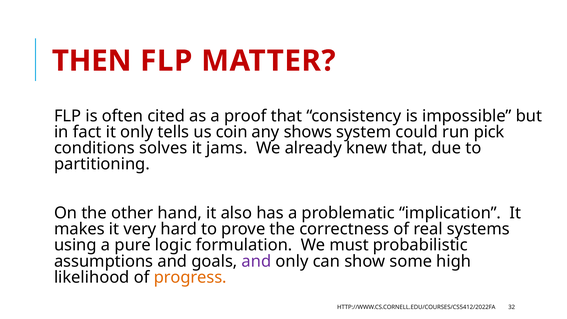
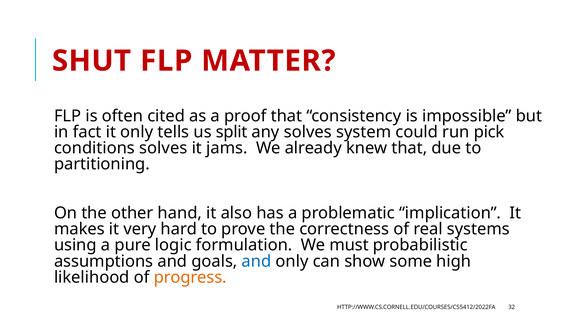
THEN: THEN -> SHUT
coin: coin -> split
any shows: shows -> solves
and at (256, 261) colour: purple -> blue
